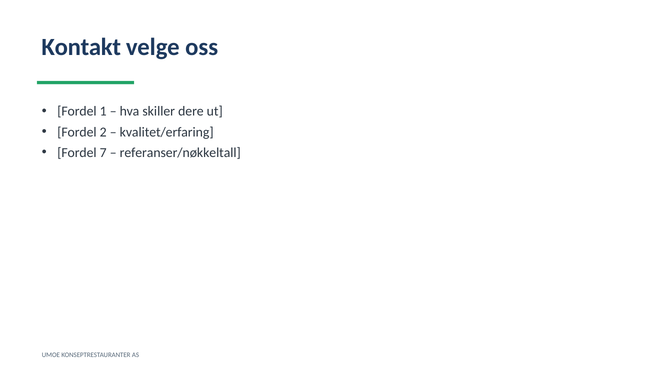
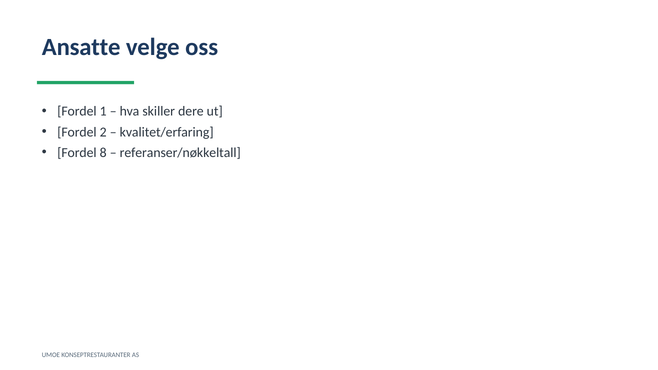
Kontakt: Kontakt -> Ansatte
7: 7 -> 8
